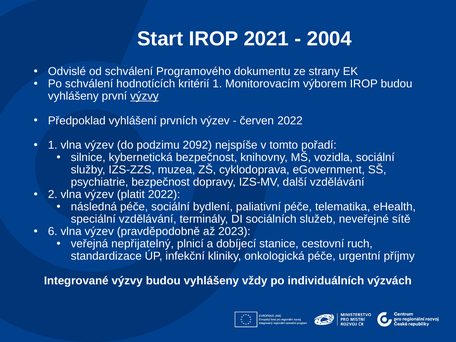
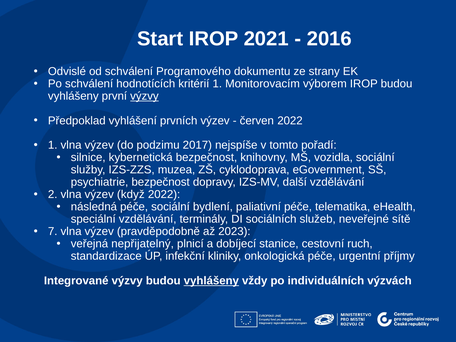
2004: 2004 -> 2016
2092: 2092 -> 2017
platit: platit -> když
6: 6 -> 7
vyhlášeny at (211, 281) underline: none -> present
